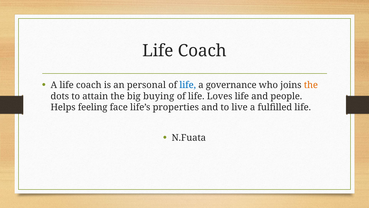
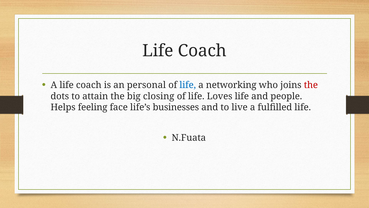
governance: governance -> networking
the at (311, 85) colour: orange -> red
buying: buying -> closing
properties: properties -> businesses
